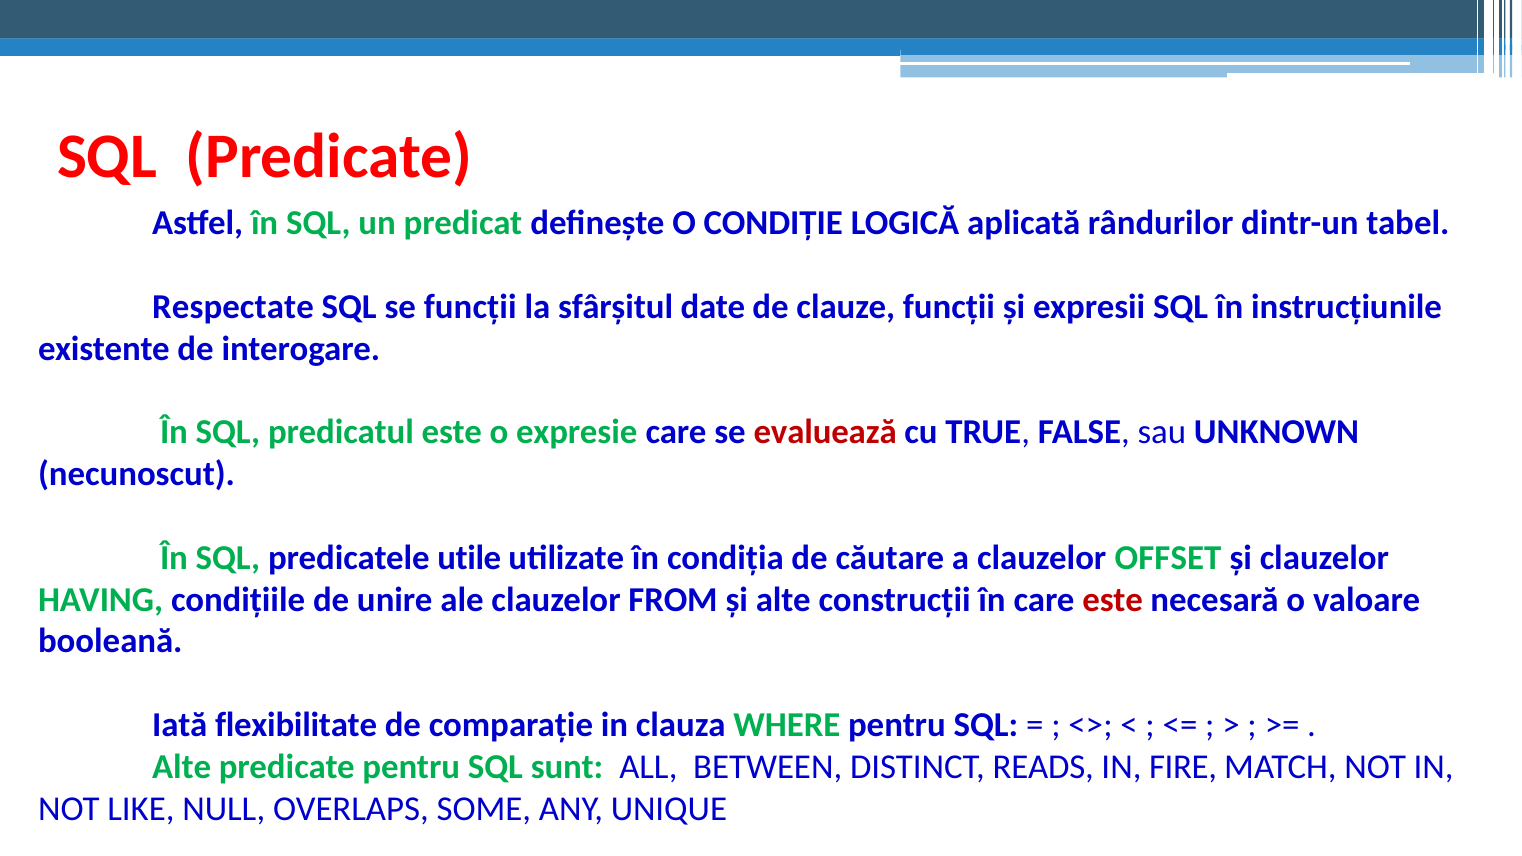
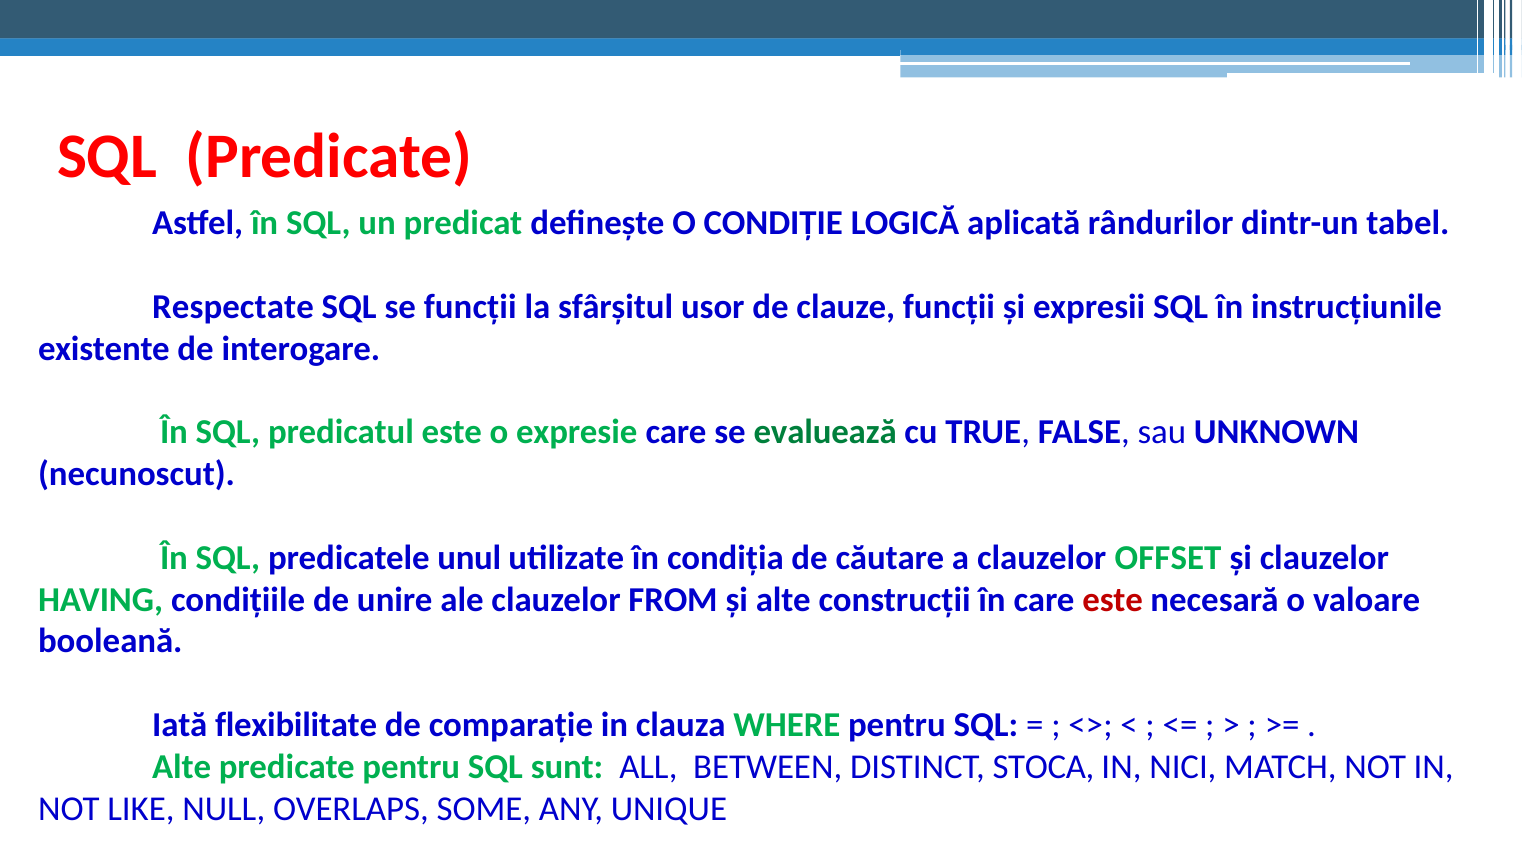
date: date -> usor
evaluează colour: red -> green
utile: utile -> unul
READS: READS -> STOCA
FIRE: FIRE -> NICI
